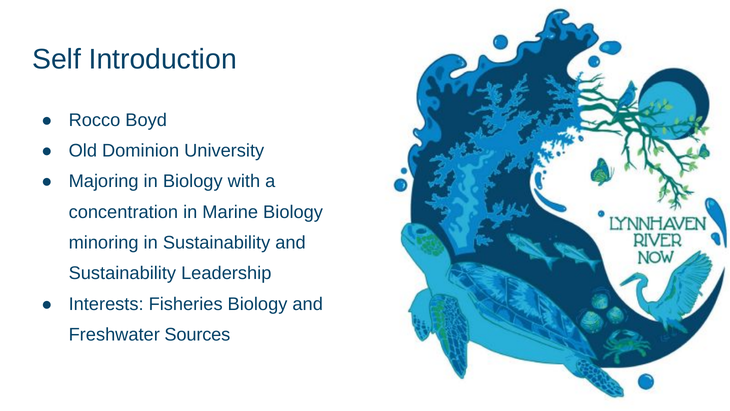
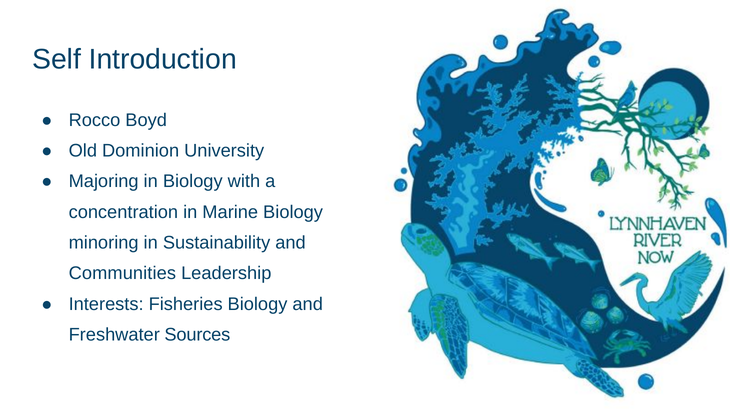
Sustainability at (122, 273): Sustainability -> Communities
